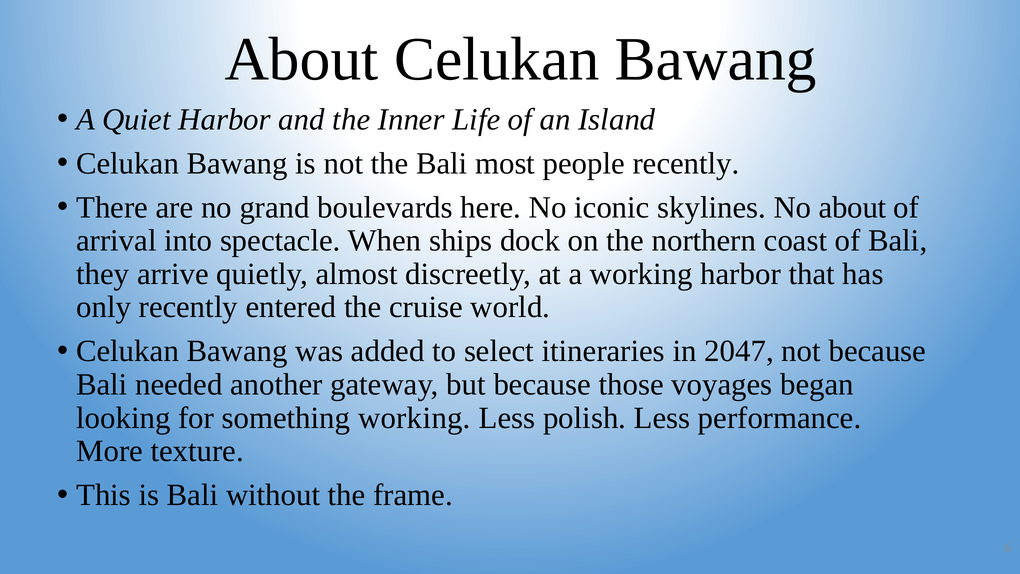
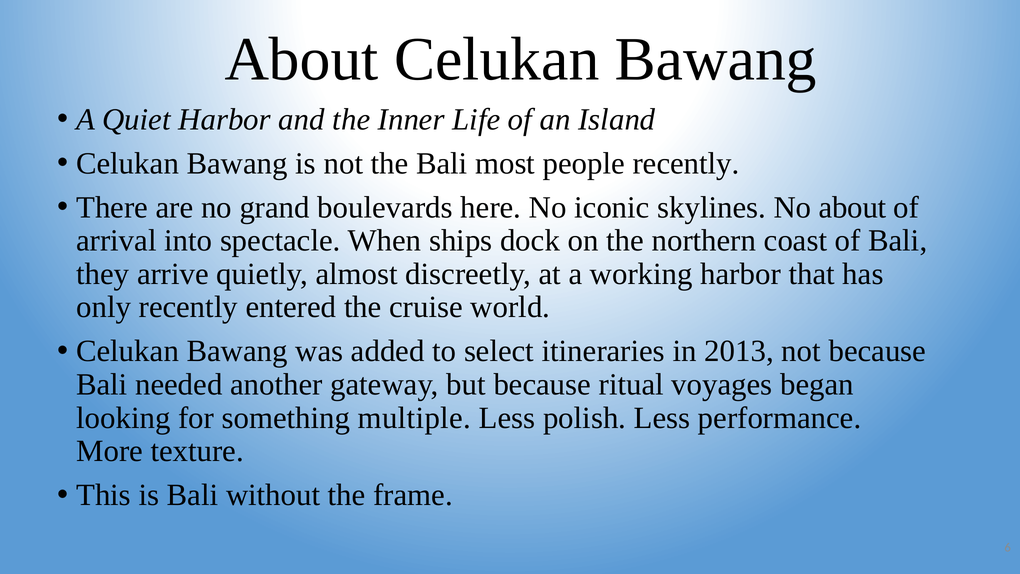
2047: 2047 -> 2013
those: those -> ritual
something working: working -> multiple
